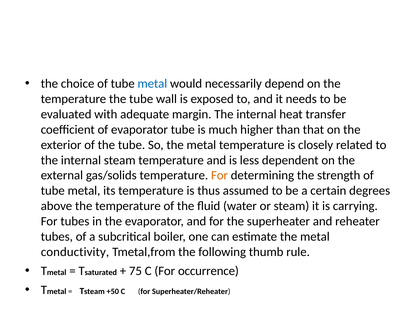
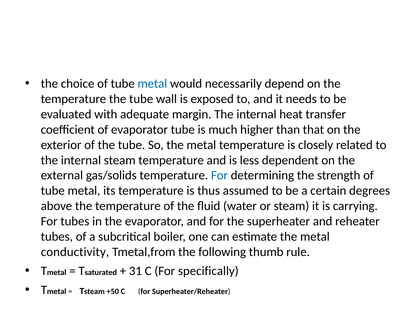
For at (220, 176) colour: orange -> blue
75: 75 -> 31
occurrence: occurrence -> specifically
